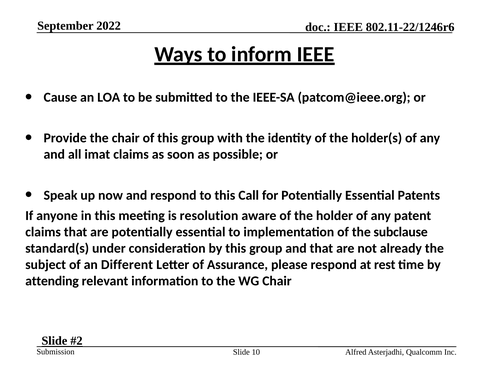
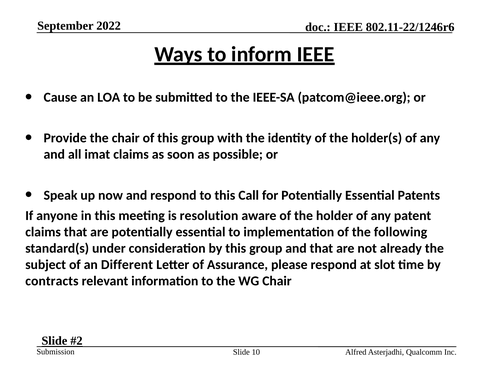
subclause: subclause -> following
rest: rest -> slot
attending: attending -> contracts
